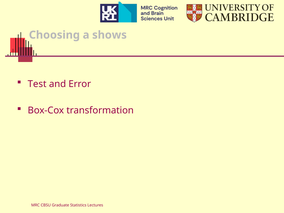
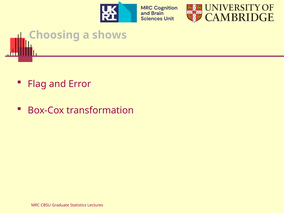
Test: Test -> Flag
